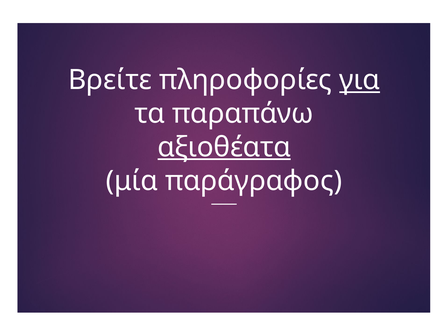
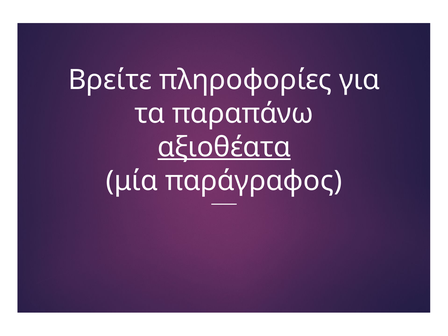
για underline: present -> none
